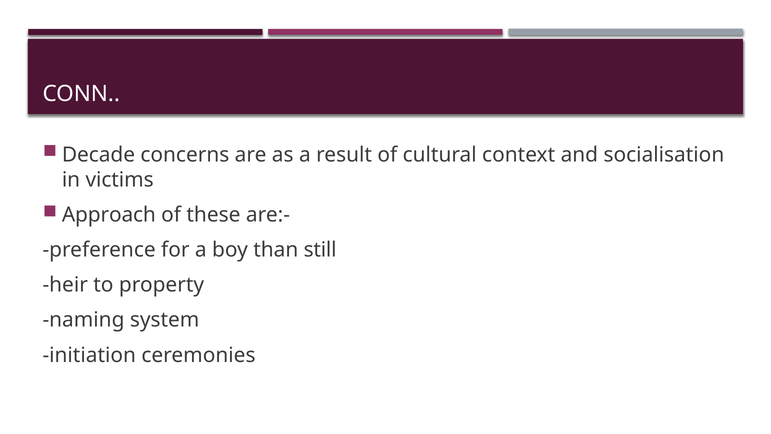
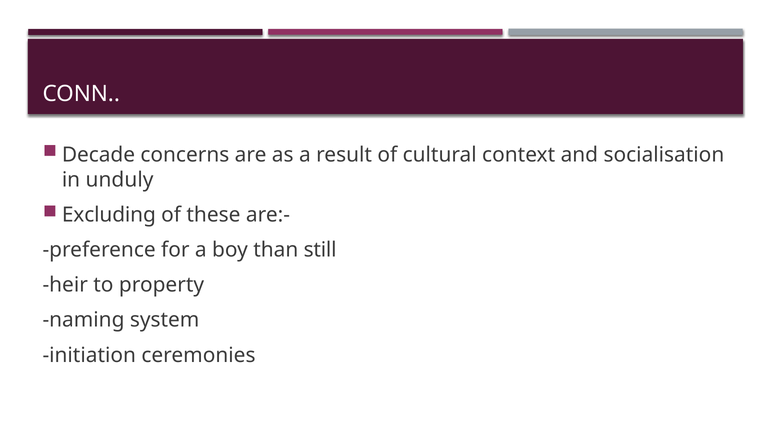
victims: victims -> unduly
Approach: Approach -> Excluding
